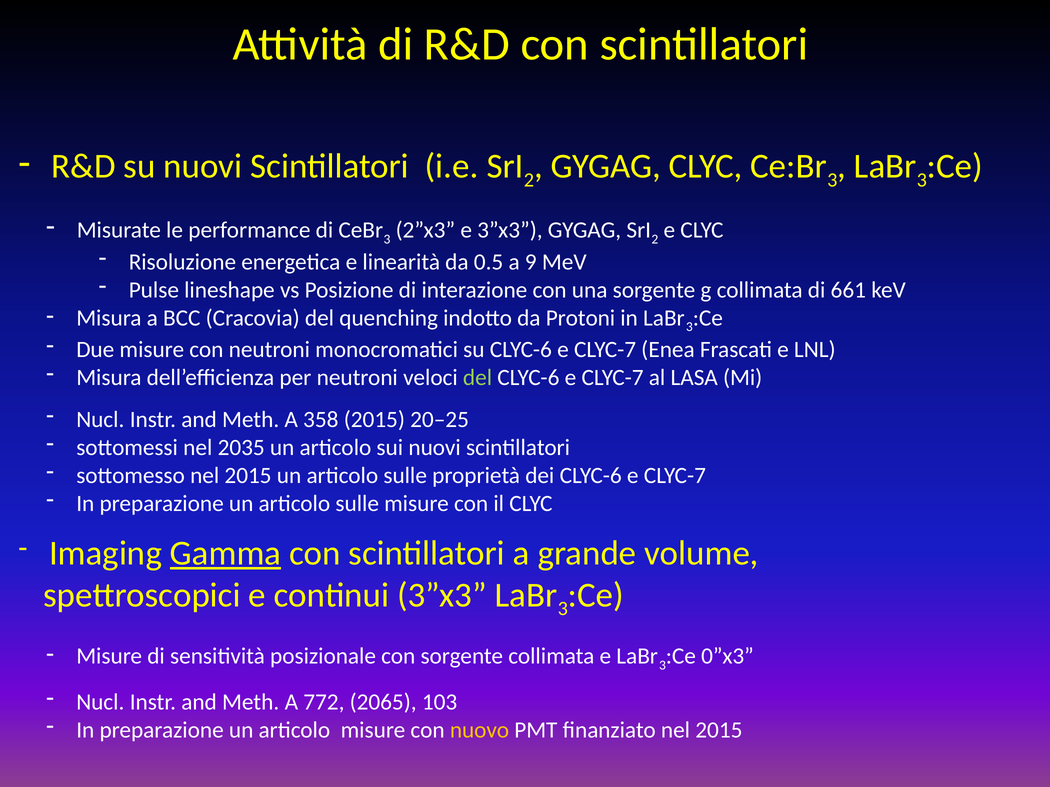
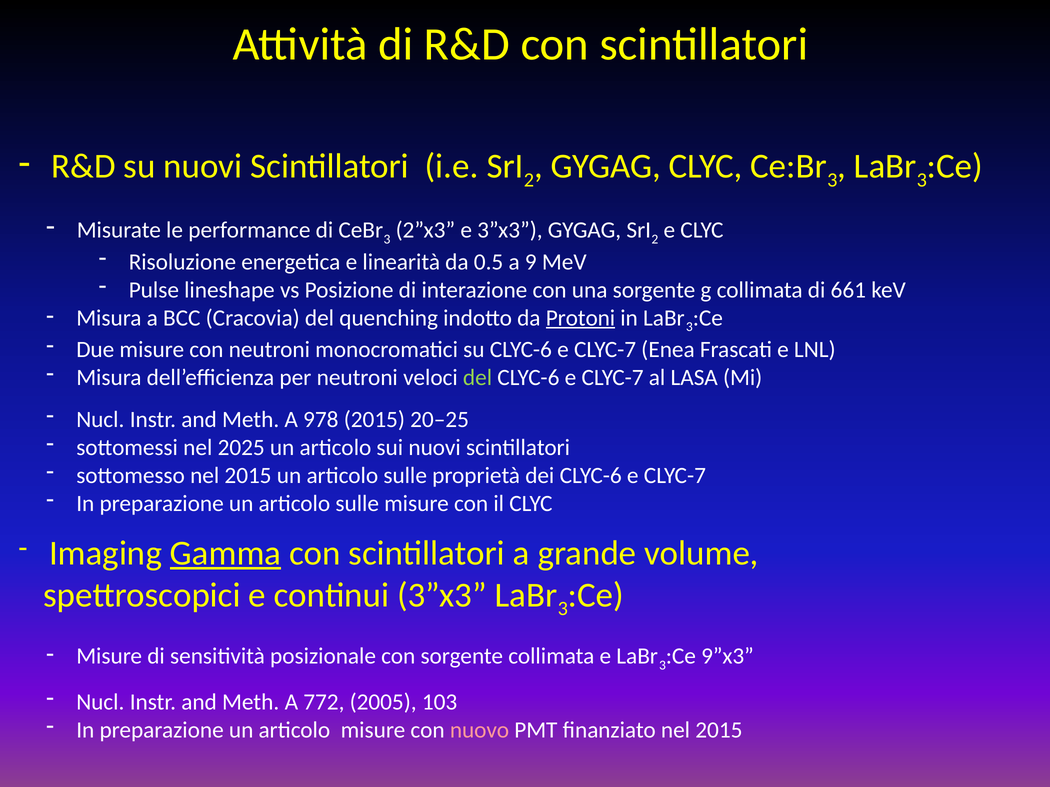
Protoni underline: none -> present
358: 358 -> 978
2035: 2035 -> 2025
0”x3: 0”x3 -> 9”x3
2065: 2065 -> 2005
nuovo colour: yellow -> pink
